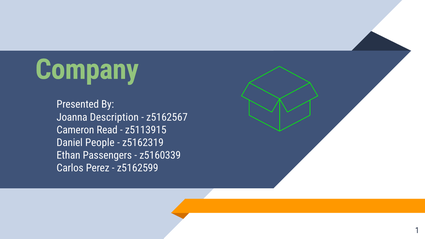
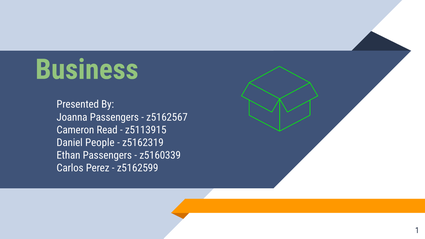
Company: Company -> Business
Joanna Description: Description -> Passengers
